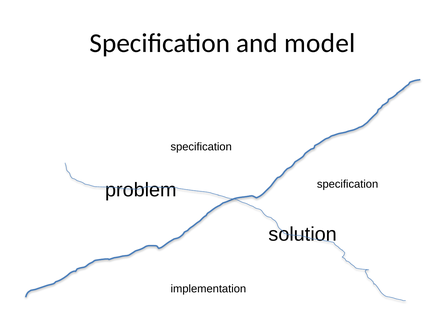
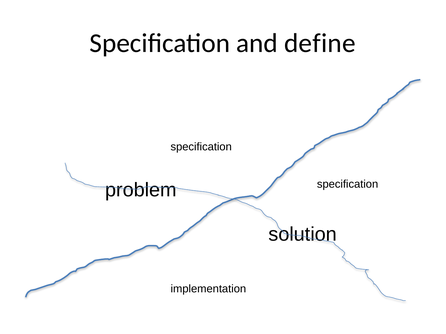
model: model -> define
